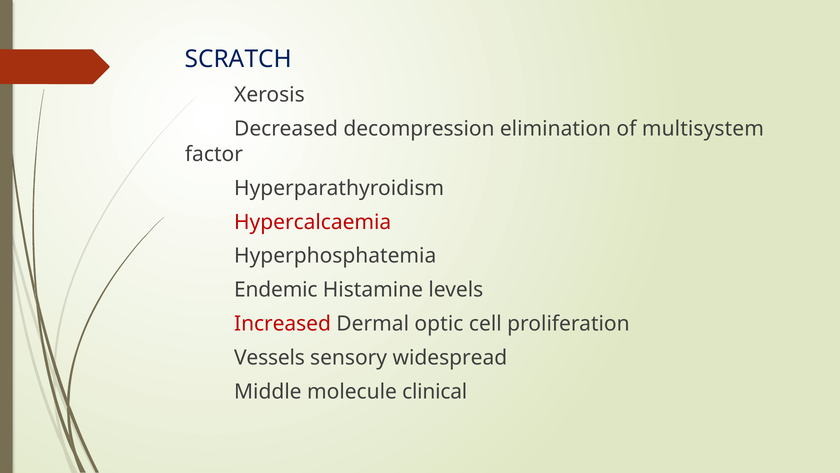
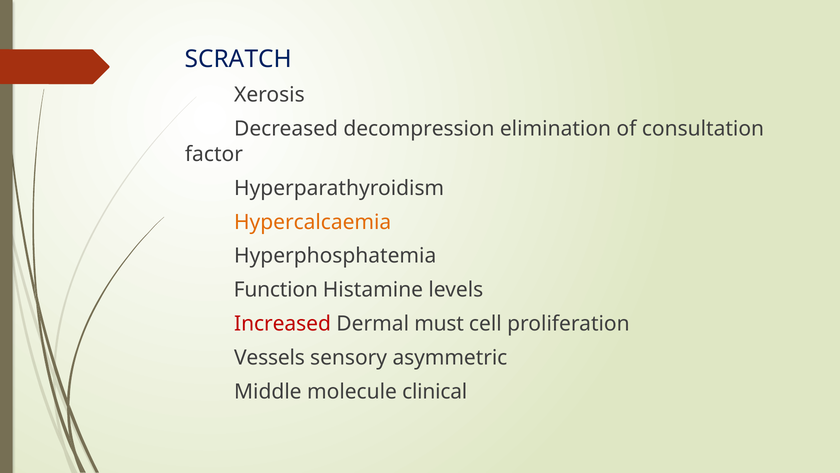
multisystem: multisystem -> consultation
Hypercalcaemia colour: red -> orange
Endemic: Endemic -> Function
optic: optic -> must
widespread: widespread -> asymmetric
